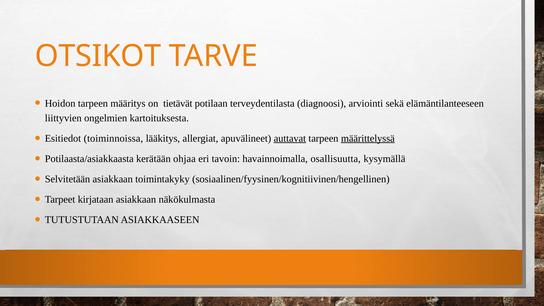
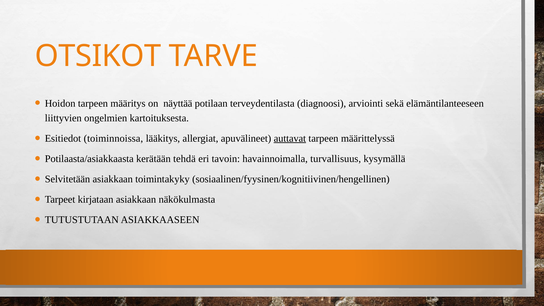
tietävät: tietävät -> näyttää
määrittelyssä underline: present -> none
ohjaa: ohjaa -> tehdä
osallisuutta: osallisuutta -> turvallisuus
